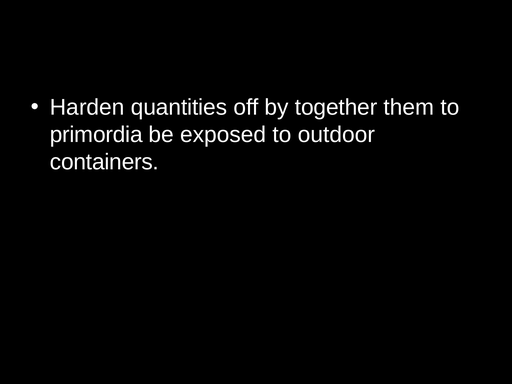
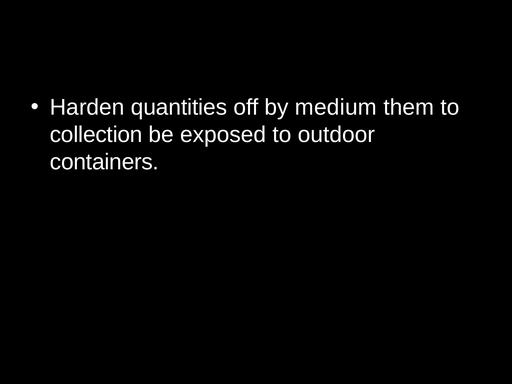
together: together -> medium
primordia: primordia -> collection
